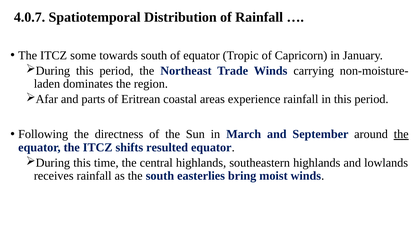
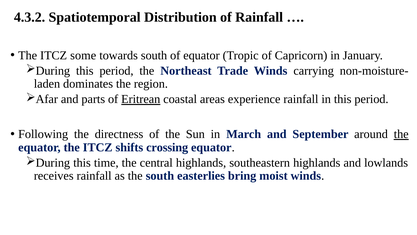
4.0.7: 4.0.7 -> 4.3.2
Eritrean underline: none -> present
resulted: resulted -> crossing
